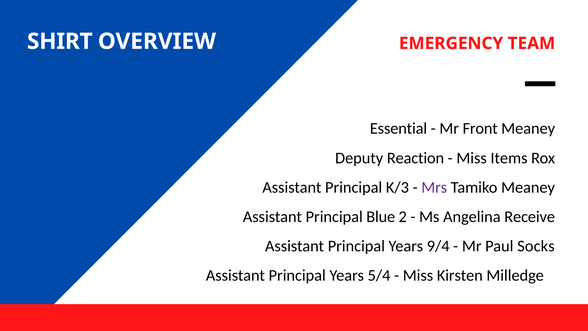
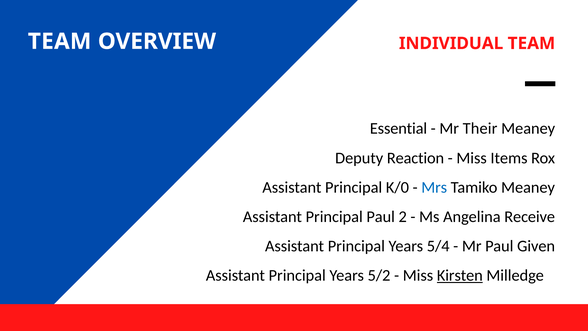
SHIRT at (60, 41): SHIRT -> TEAM
EMERGENCY: EMERGENCY -> INDIVIDUAL
Front: Front -> Their
K/3: K/3 -> K/0
Mrs colour: purple -> blue
Blue at (381, 217): Blue -> Paul
9/4: 9/4 -> 5/4
Socks: Socks -> Given
5/4: 5/4 -> 5/2
Kirsten underline: none -> present
